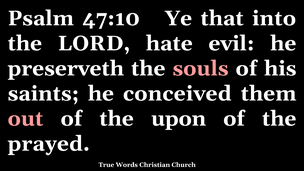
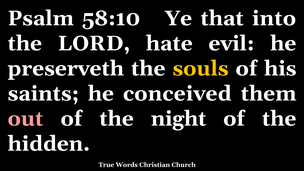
47:10: 47:10 -> 58:10
souls colour: pink -> yellow
upon: upon -> night
prayed: prayed -> hidden
